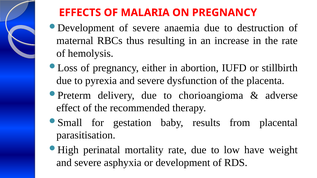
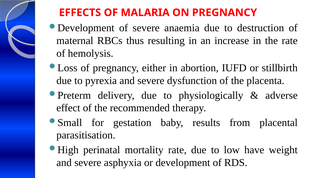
chorioangioma: chorioangioma -> physiologically
